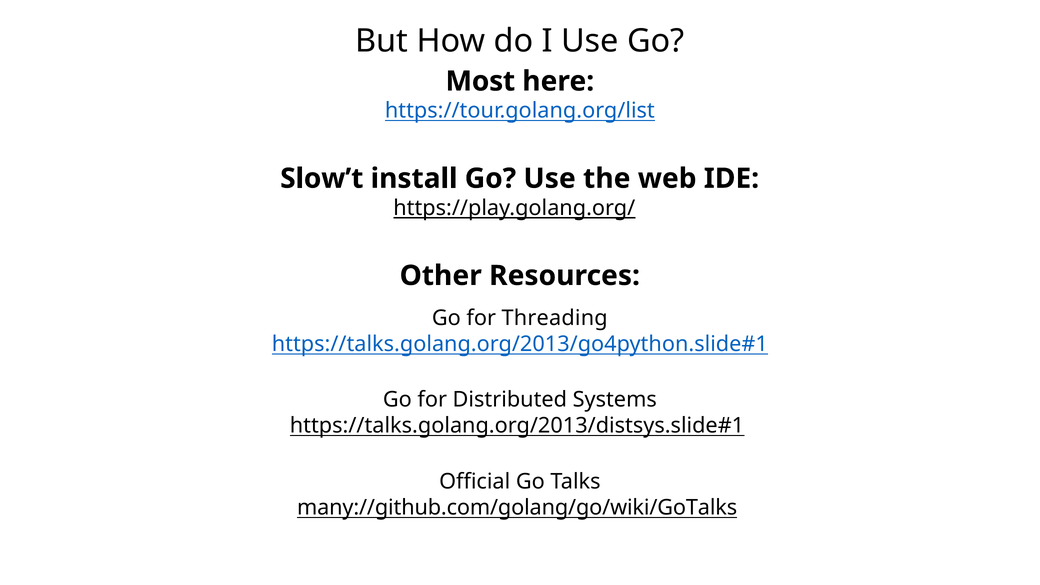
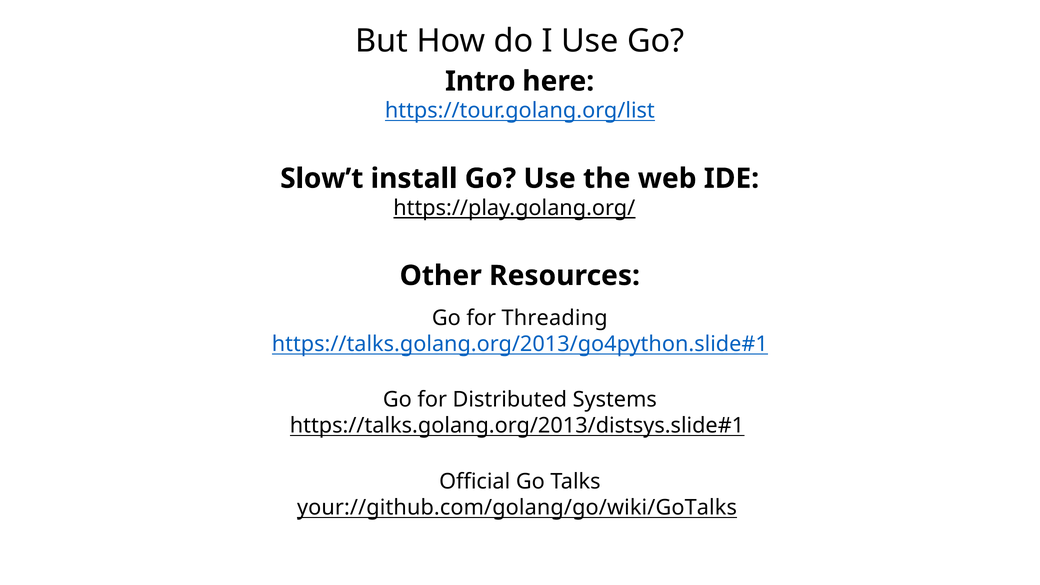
Most: Most -> Intro
many://github.com/golang/go/wiki/GoTalks: many://github.com/golang/go/wiki/GoTalks -> your://github.com/golang/go/wiki/GoTalks
